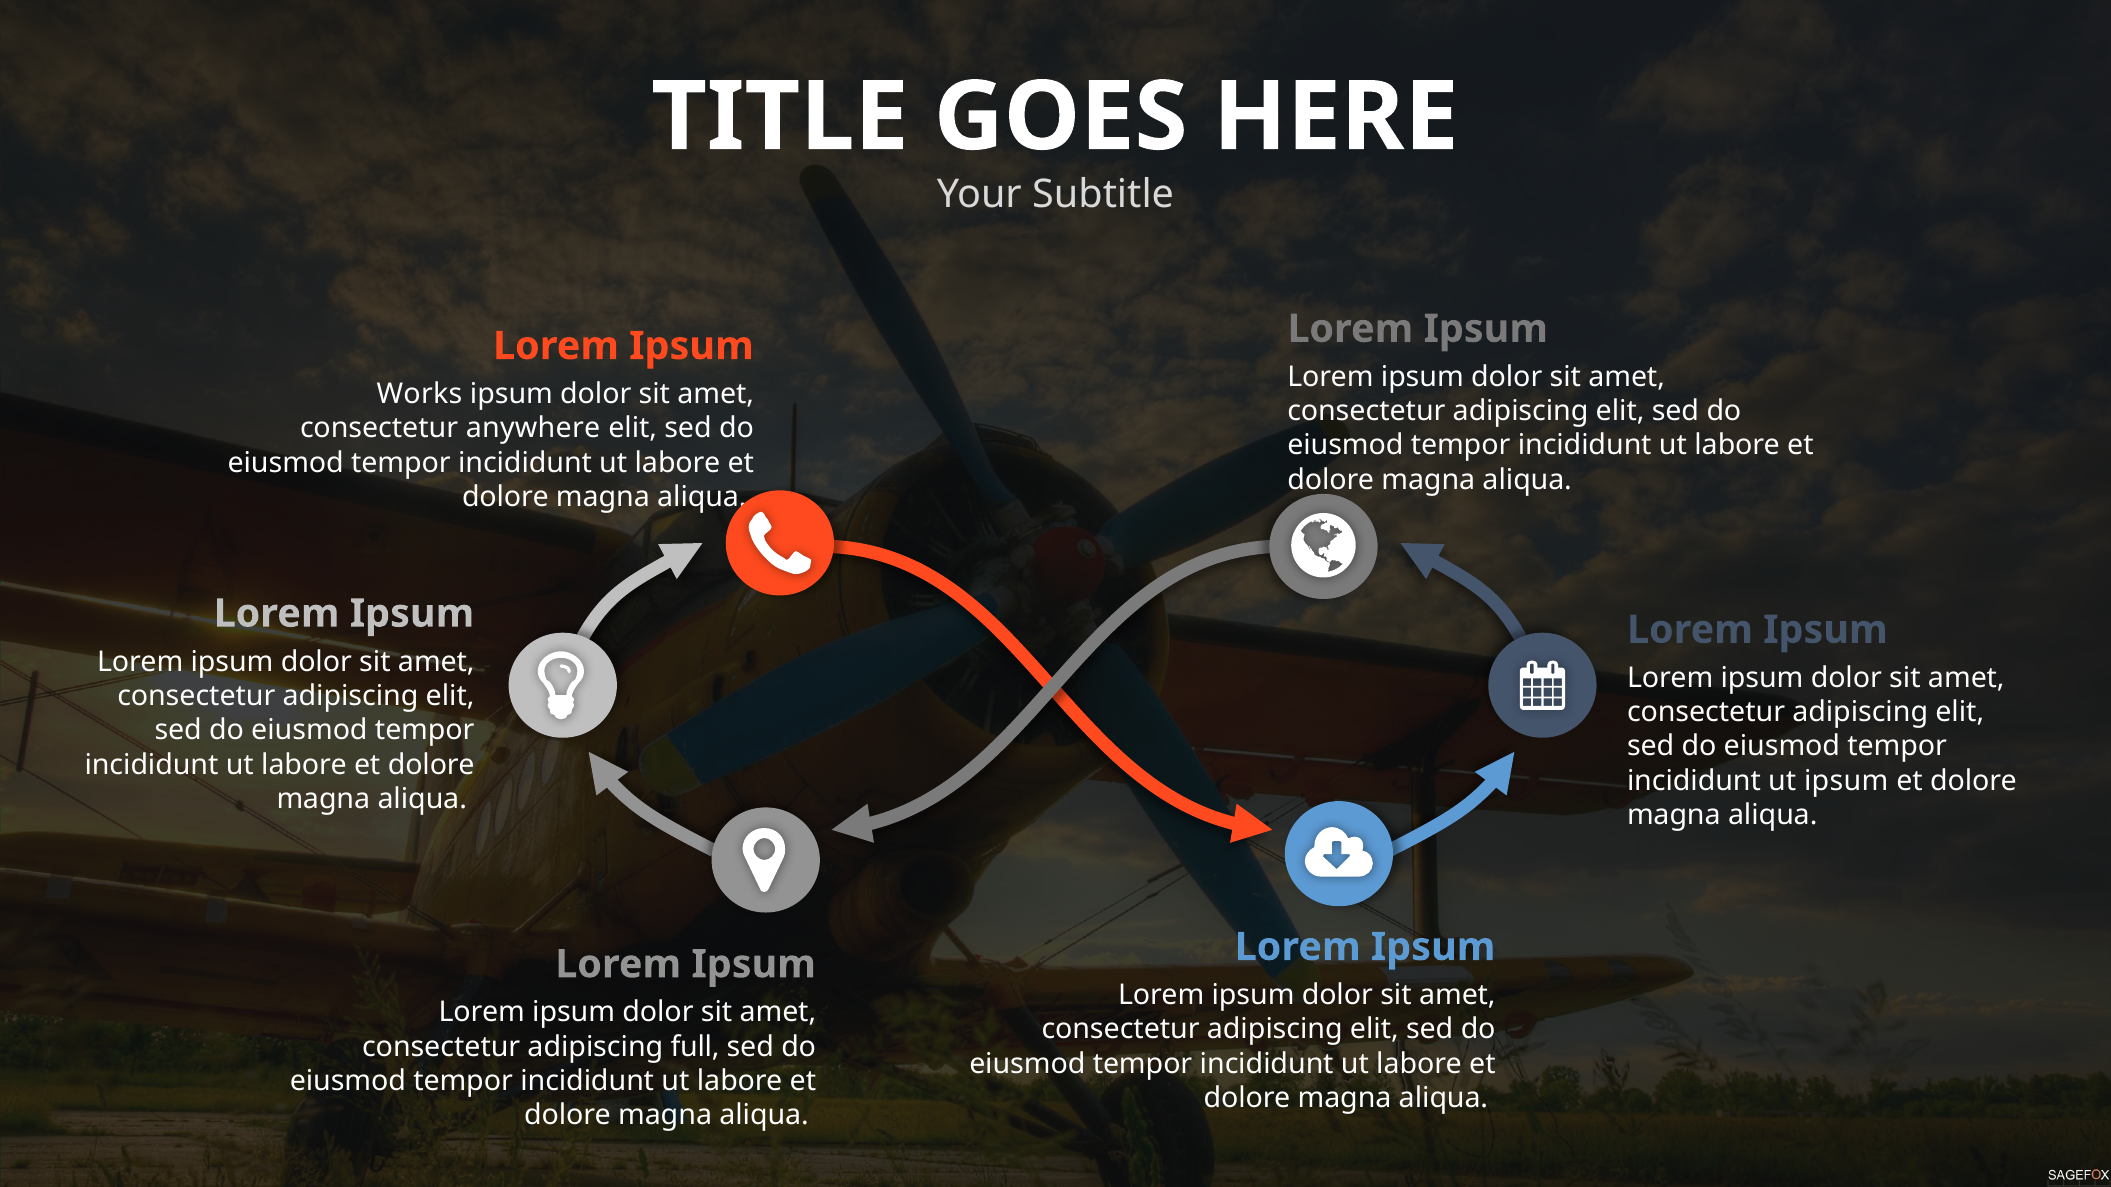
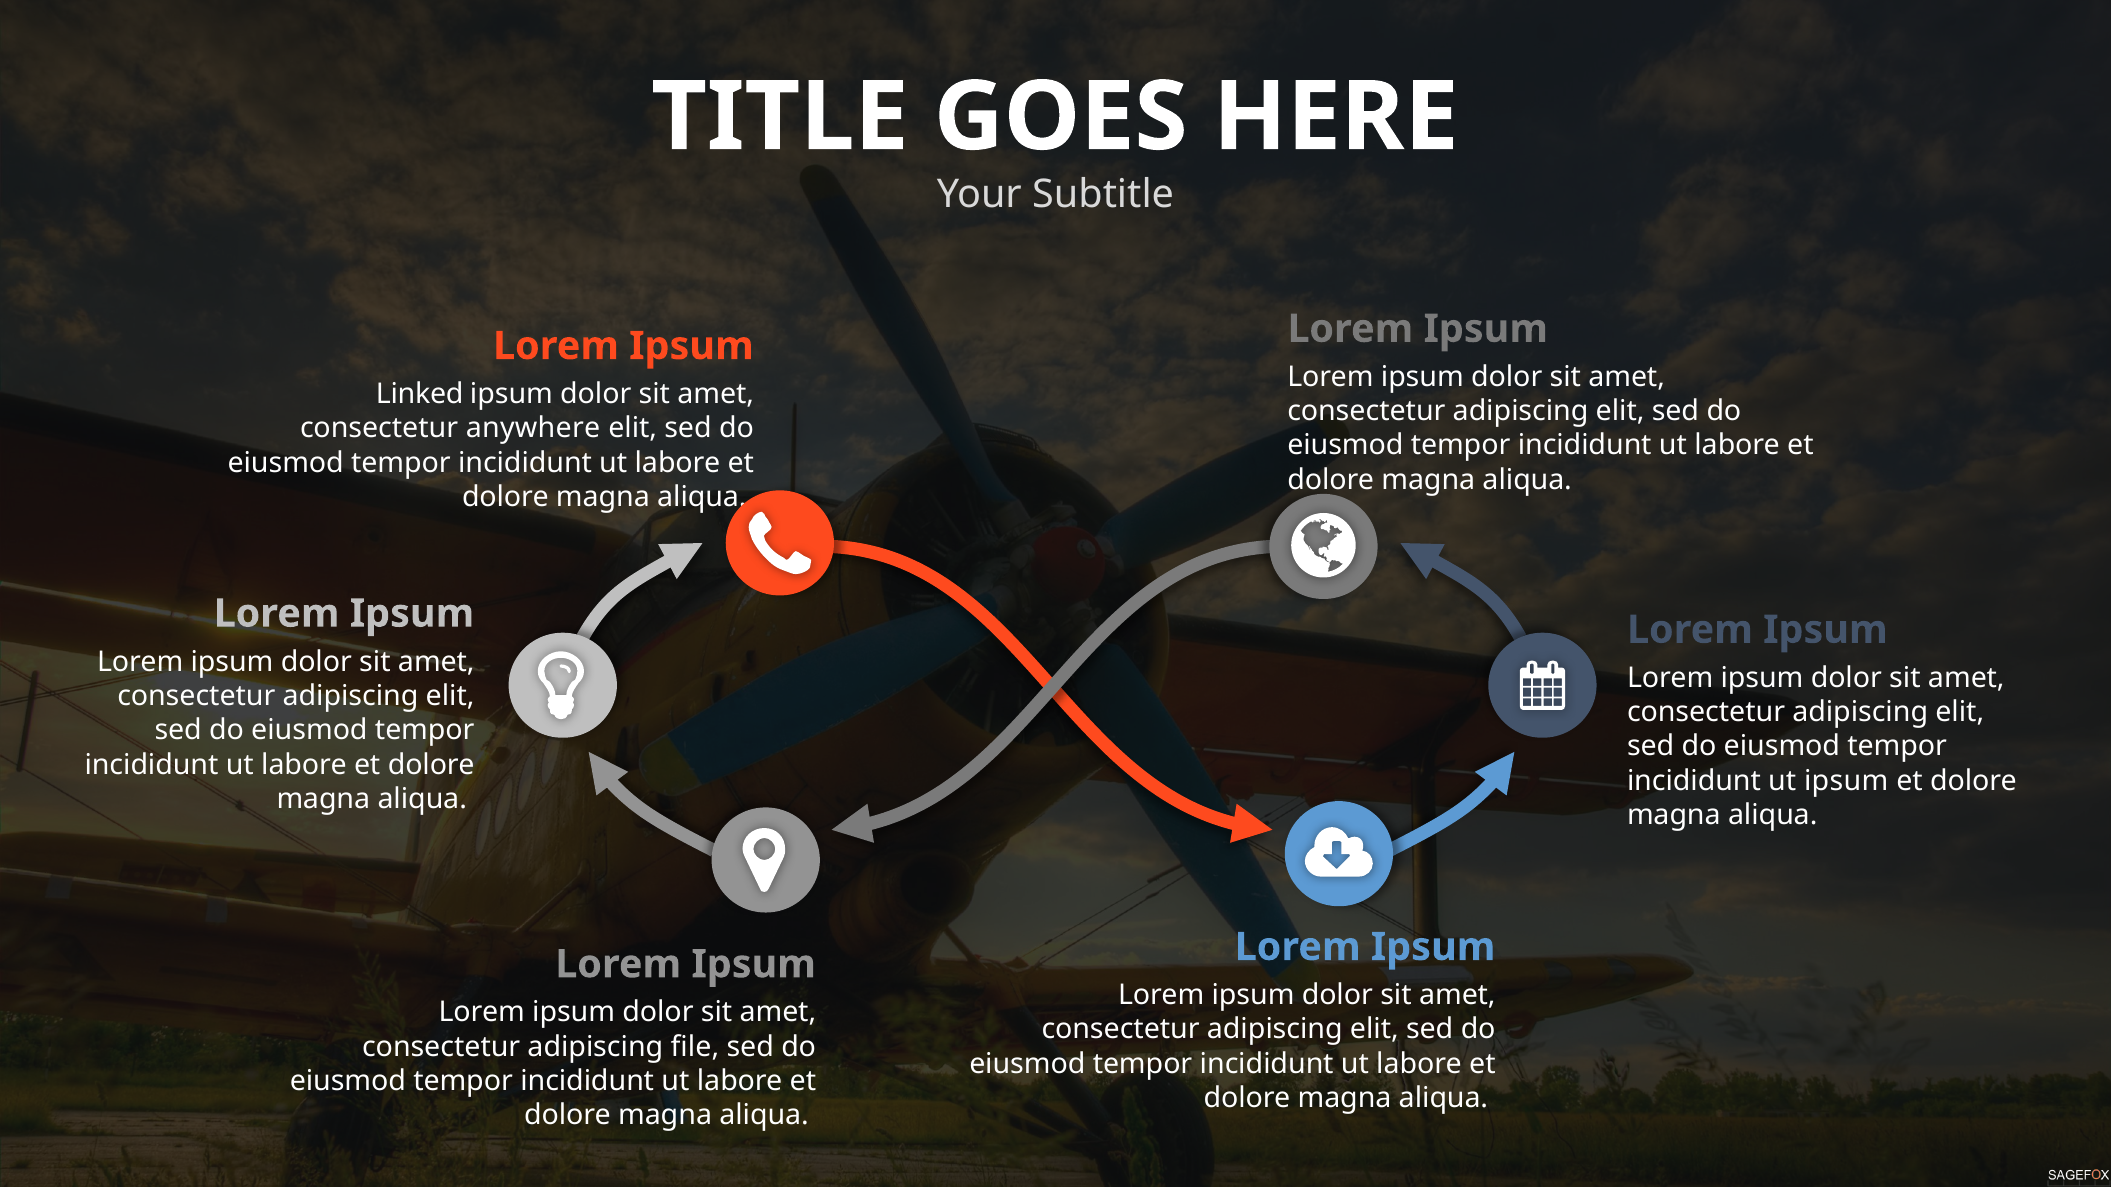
Works: Works -> Linked
full: full -> file
